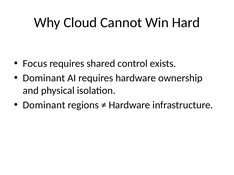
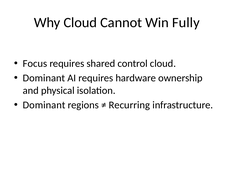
Hard: Hard -> Fully
control exists: exists -> cloud
Hardware at (129, 105): Hardware -> Recurring
